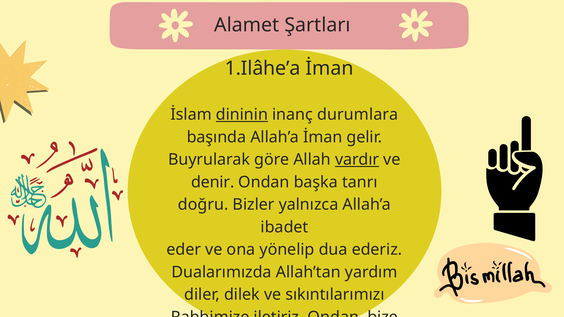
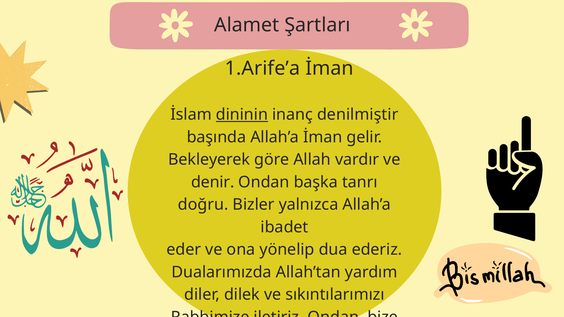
1.Ilâhe’a: 1.Ilâhe’a -> 1.Arife’a
durumlara: durumlara -> denilmiştir
Buyrularak: Buyrularak -> Bekleyerek
vardır underline: present -> none
